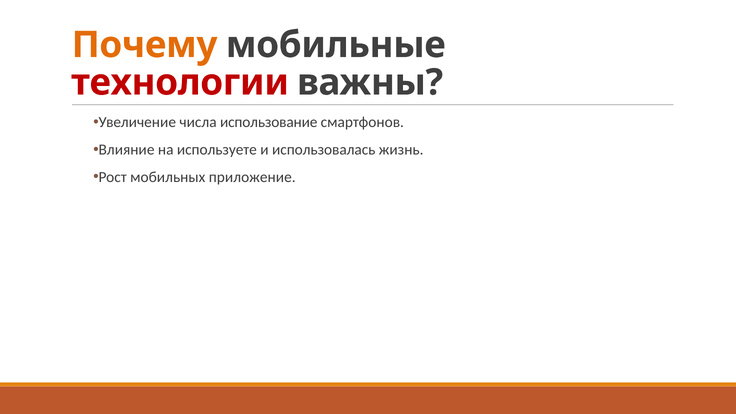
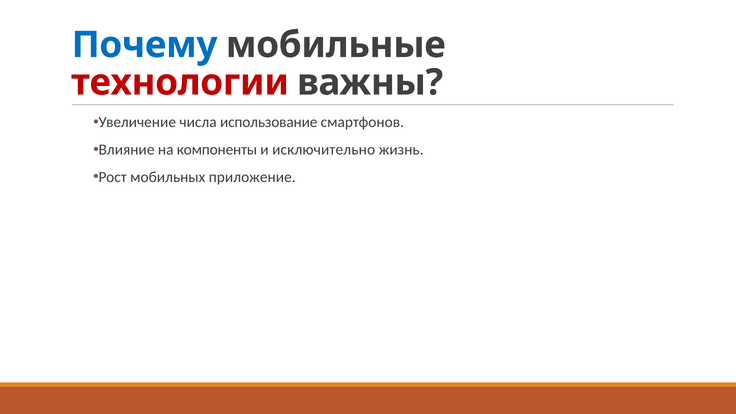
Почему colour: orange -> blue
используете: используете -> компоненты
использовалась: использовалась -> исключительно
